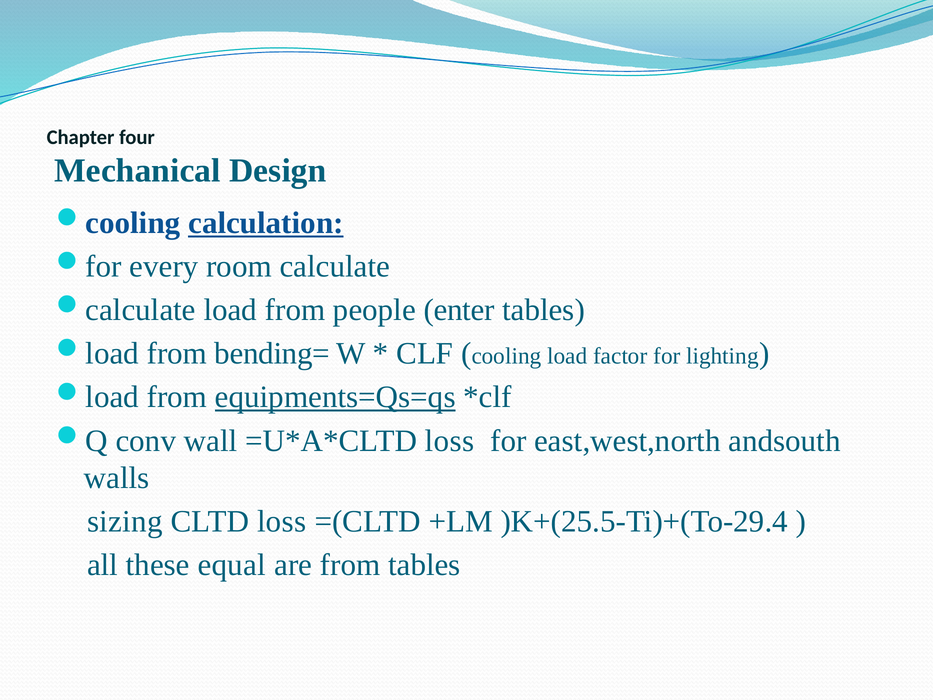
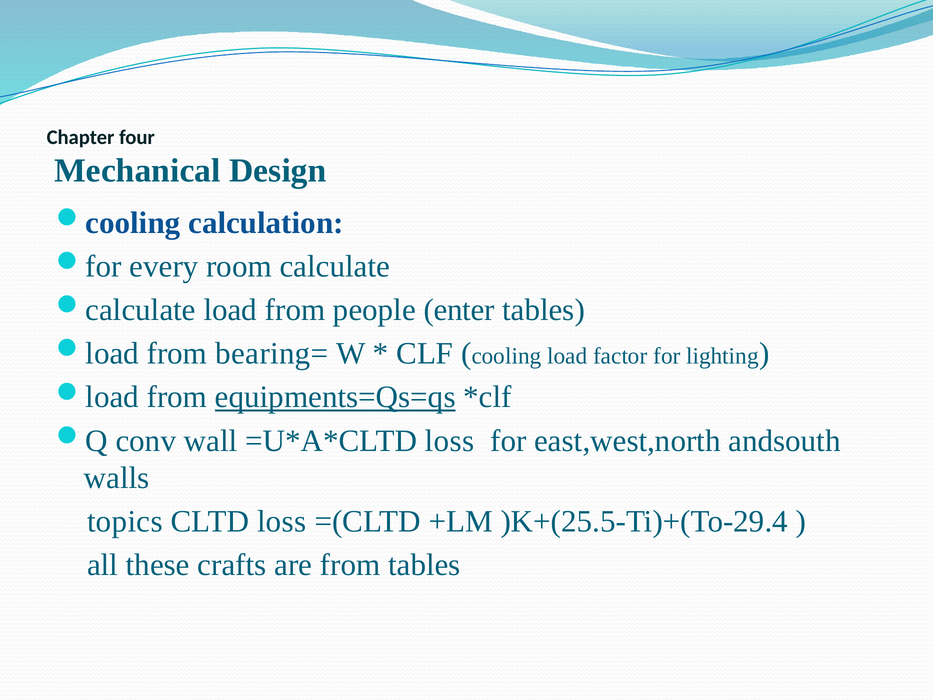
calculation underline: present -> none
bending=: bending= -> bearing=
sizing: sizing -> topics
equal: equal -> crafts
